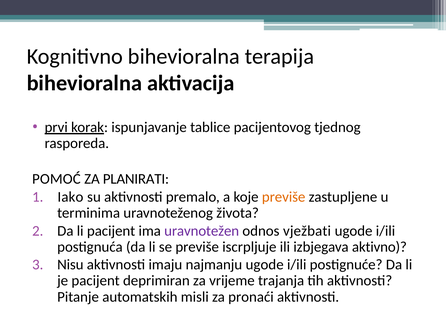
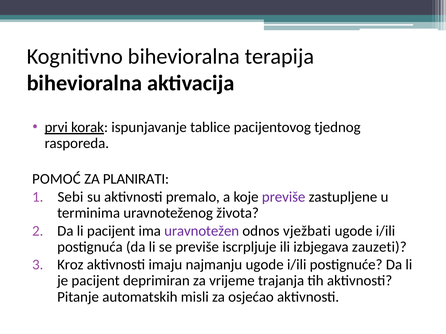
Iako: Iako -> Sebi
previše at (284, 197) colour: orange -> purple
aktivno: aktivno -> zauzeti
Nisu: Nisu -> Kroz
pronaći: pronaći -> osjećao
